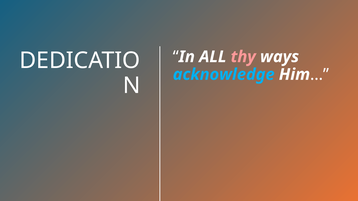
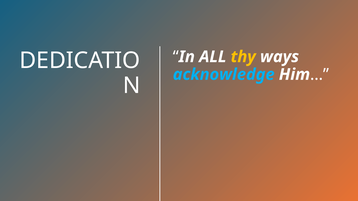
thy colour: pink -> yellow
